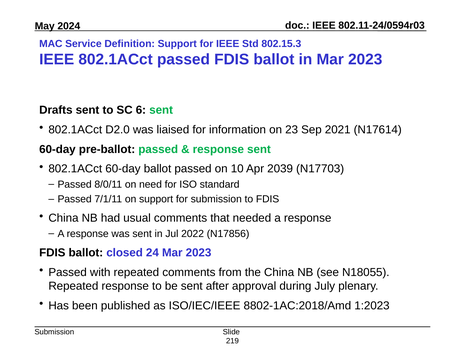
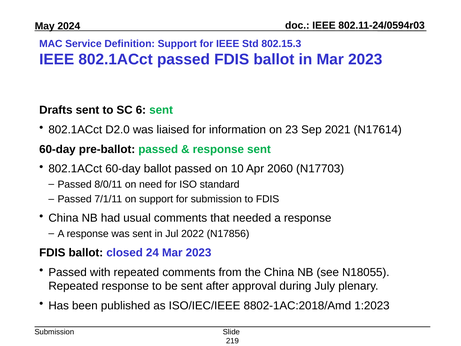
2039: 2039 -> 2060
